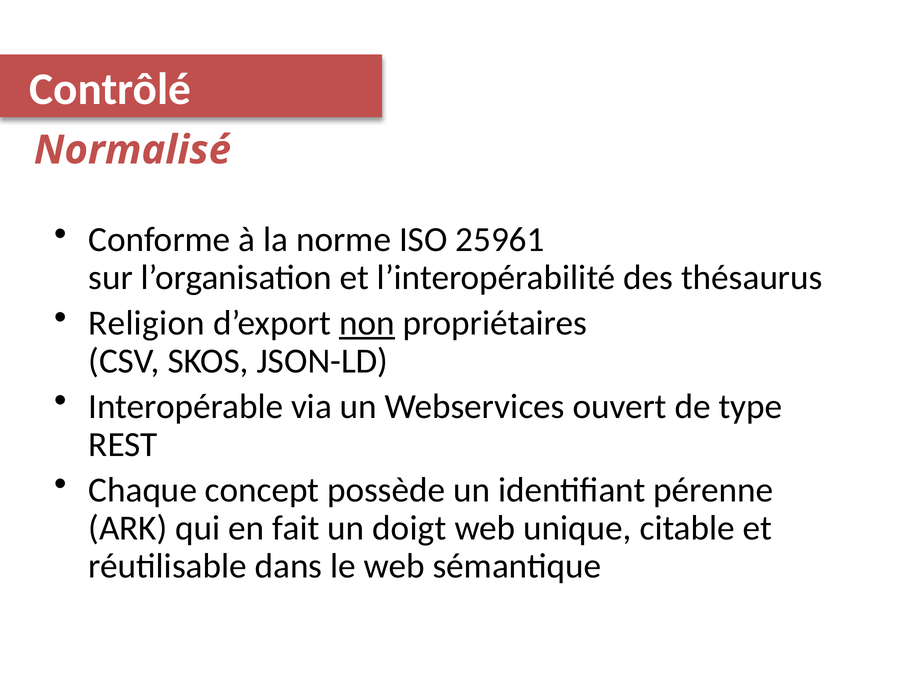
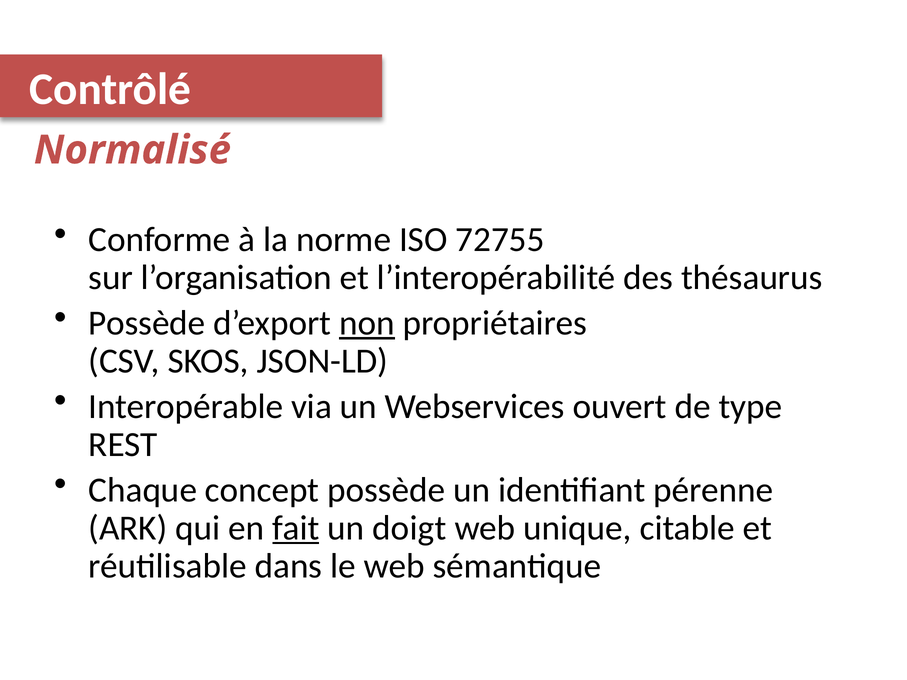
25961: 25961 -> 72755
Religion at (147, 323): Religion -> Possède
fait underline: none -> present
